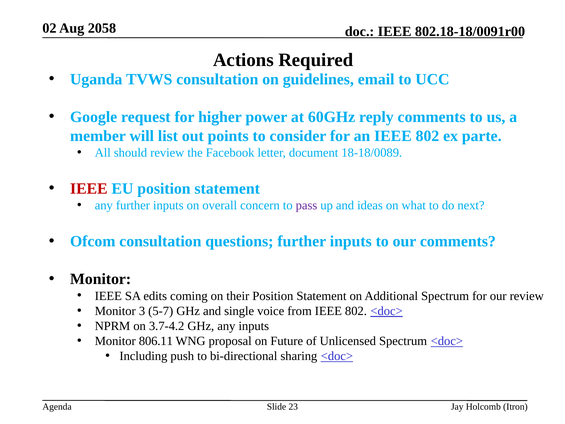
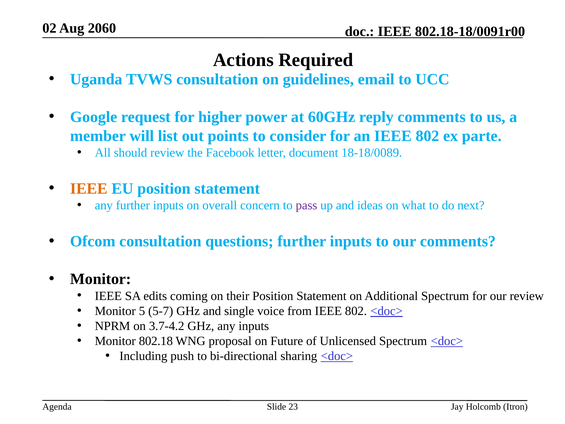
2058: 2058 -> 2060
IEEE at (89, 189) colour: red -> orange
3: 3 -> 5
806.11: 806.11 -> 802.18
